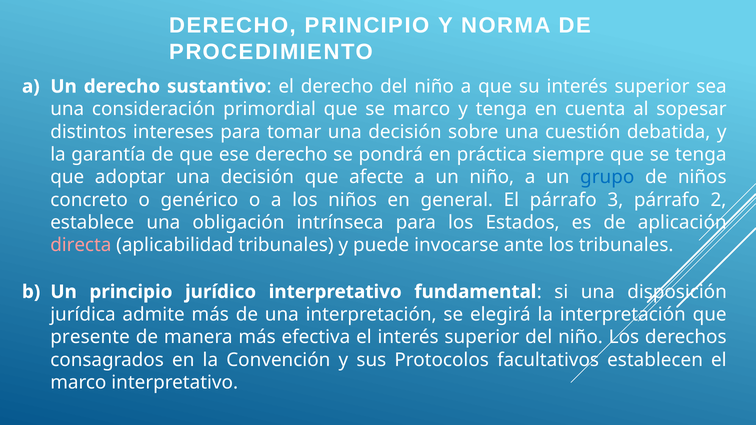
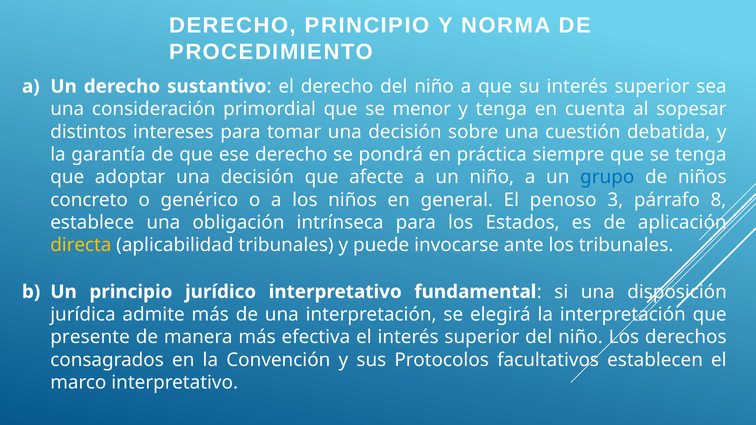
se marco: marco -> menor
El párrafo: párrafo -> penoso
2: 2 -> 8
directa colour: pink -> yellow
